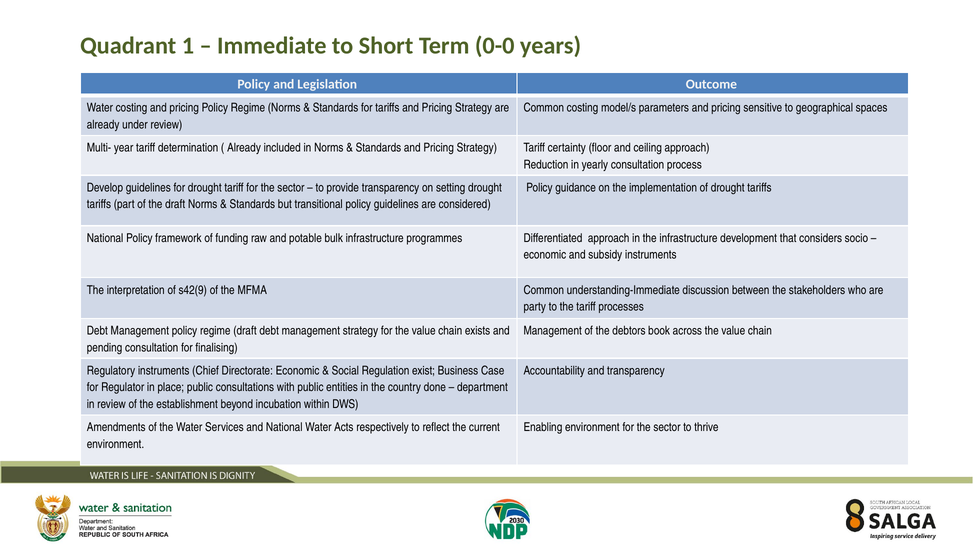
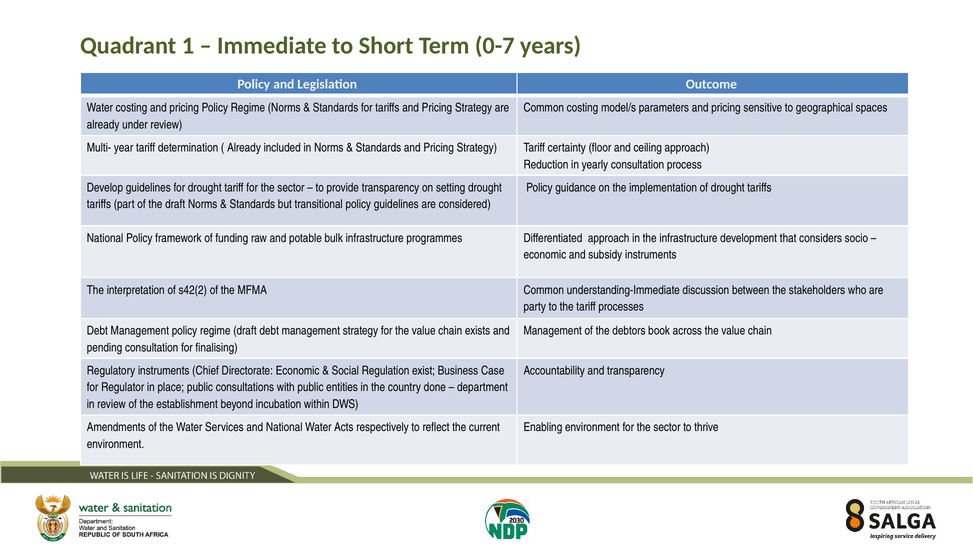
0-0: 0-0 -> 0-7
s42(9: s42(9 -> s42(2
